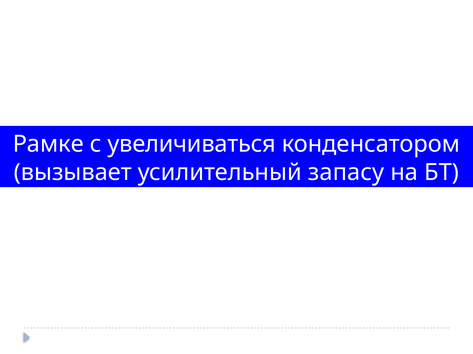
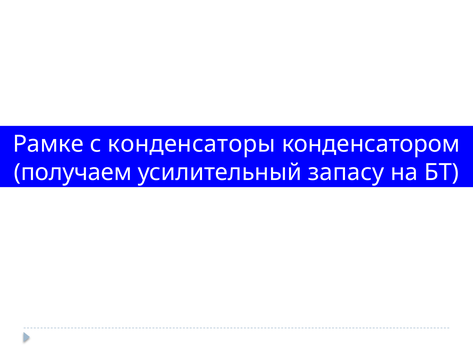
увеличиваться: увеличиваться -> конденсаторы
вызывает: вызывает -> получаем
